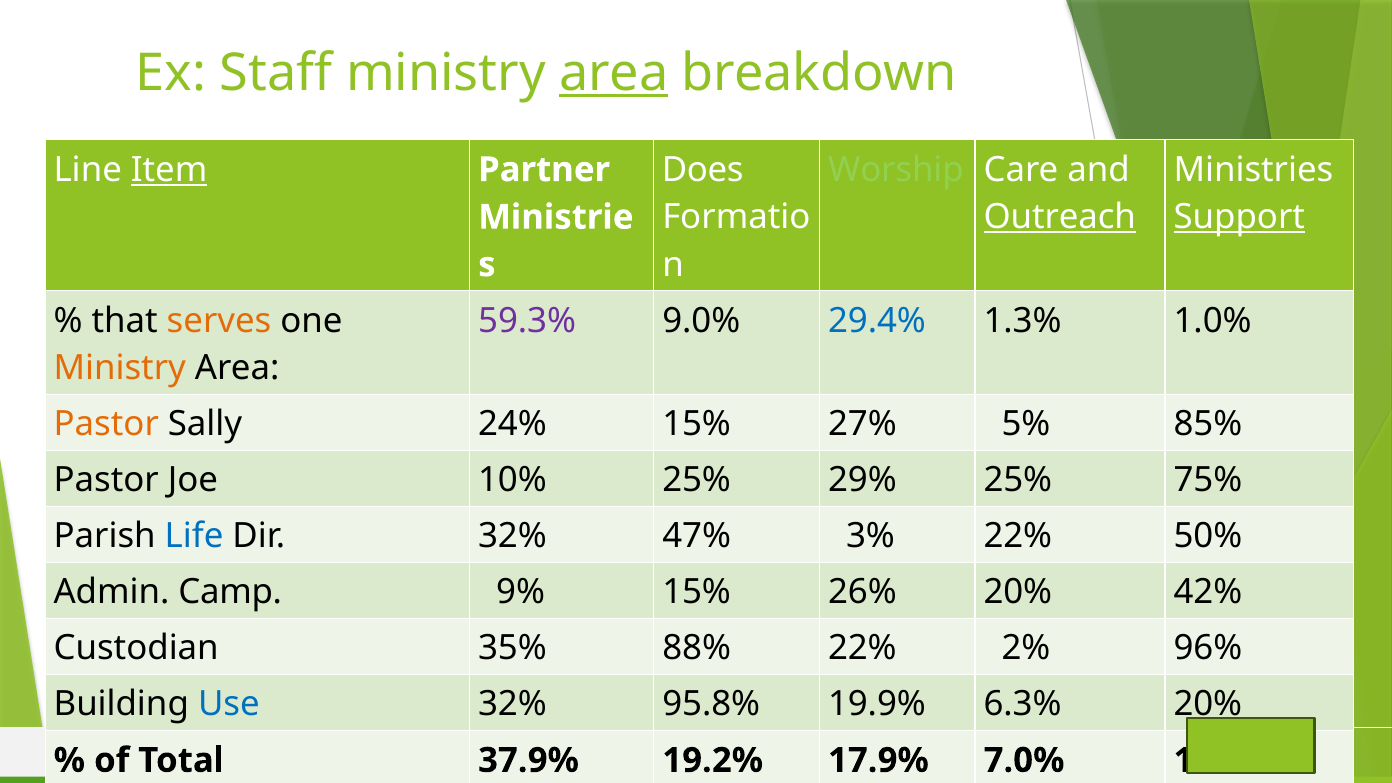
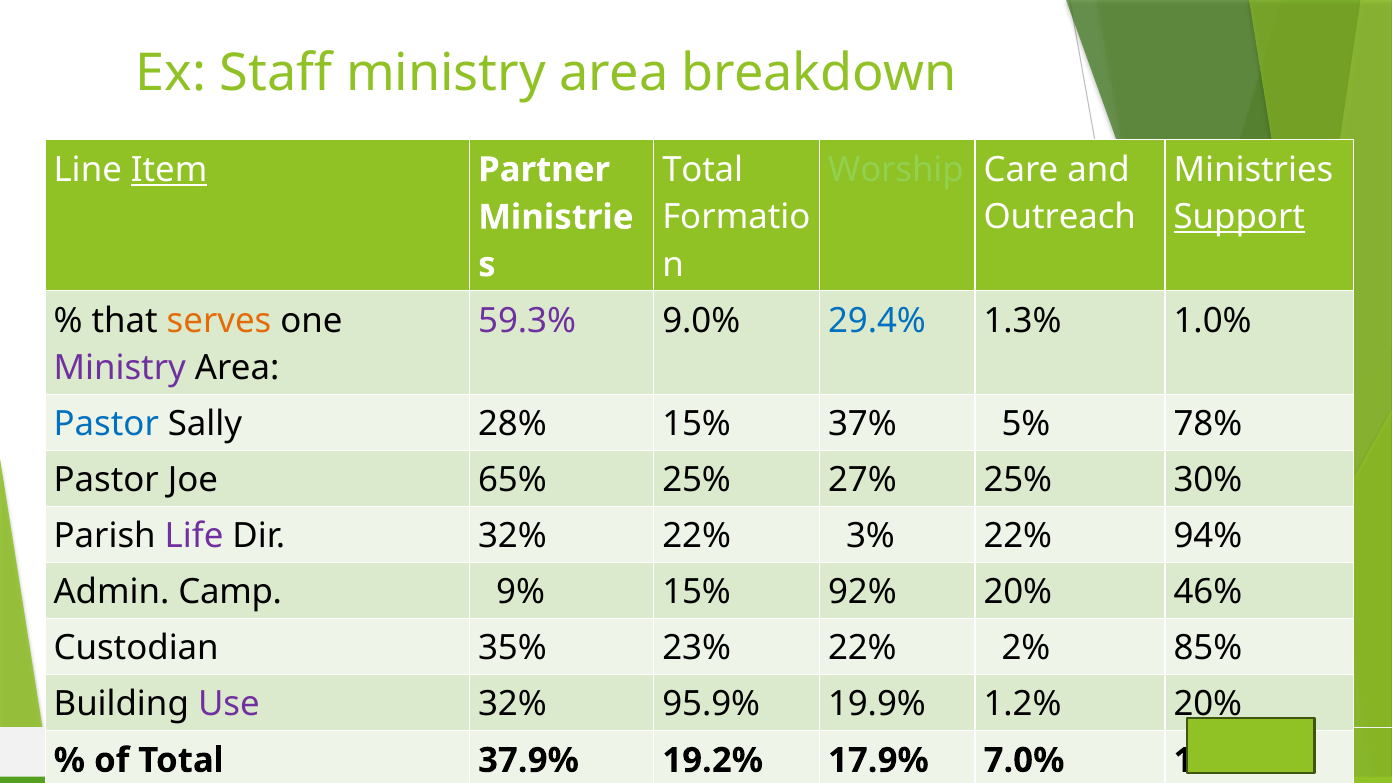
area at (614, 73) underline: present -> none
Does at (703, 170): Does -> Total
Outreach underline: present -> none
Ministry at (120, 368) colour: orange -> purple
Pastor at (106, 424) colour: orange -> blue
24%: 24% -> 28%
27%: 27% -> 37%
85%: 85% -> 78%
10%: 10% -> 65%
29%: 29% -> 27%
75%: 75% -> 30%
Life colour: blue -> purple
32% 47%: 47% -> 22%
50%: 50% -> 94%
26%: 26% -> 92%
42%: 42% -> 46%
88%: 88% -> 23%
96%: 96% -> 85%
Use colour: blue -> purple
95.8%: 95.8% -> 95.9%
6.3%: 6.3% -> 1.2%
